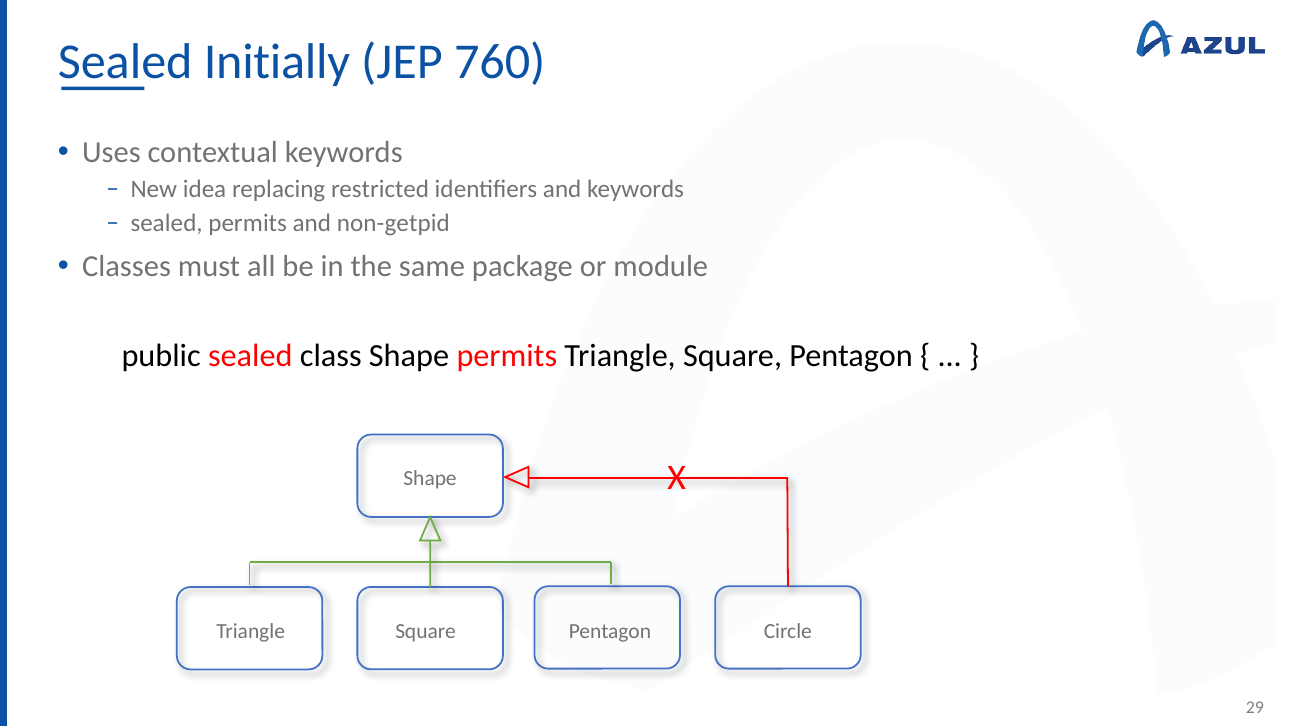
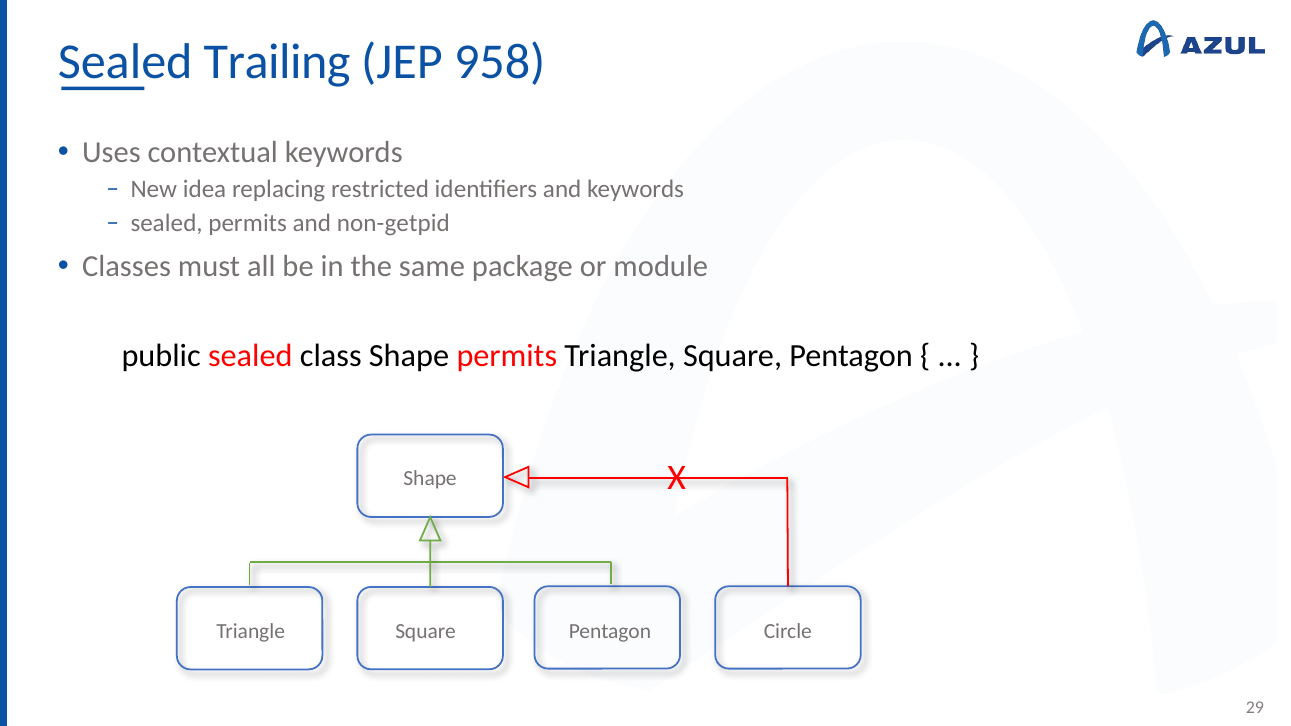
Initially: Initially -> Trailing
760: 760 -> 958
